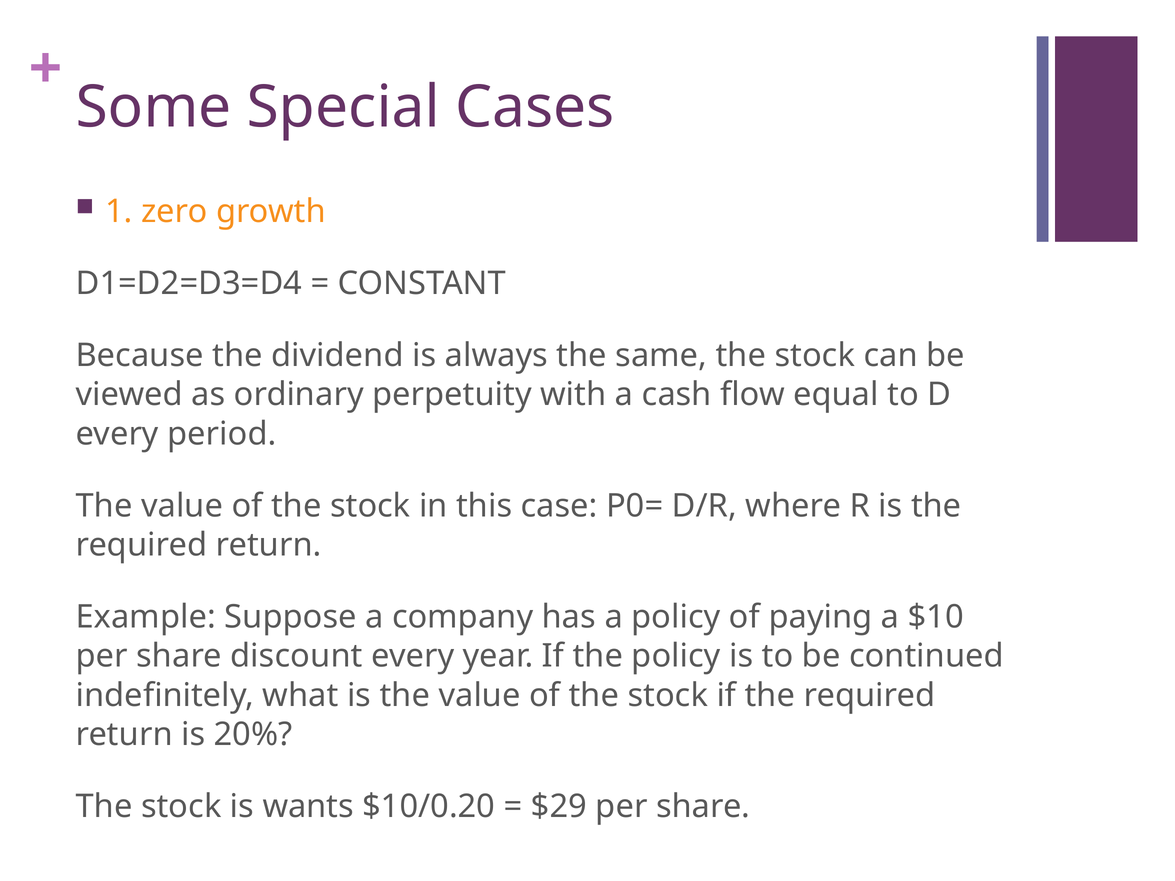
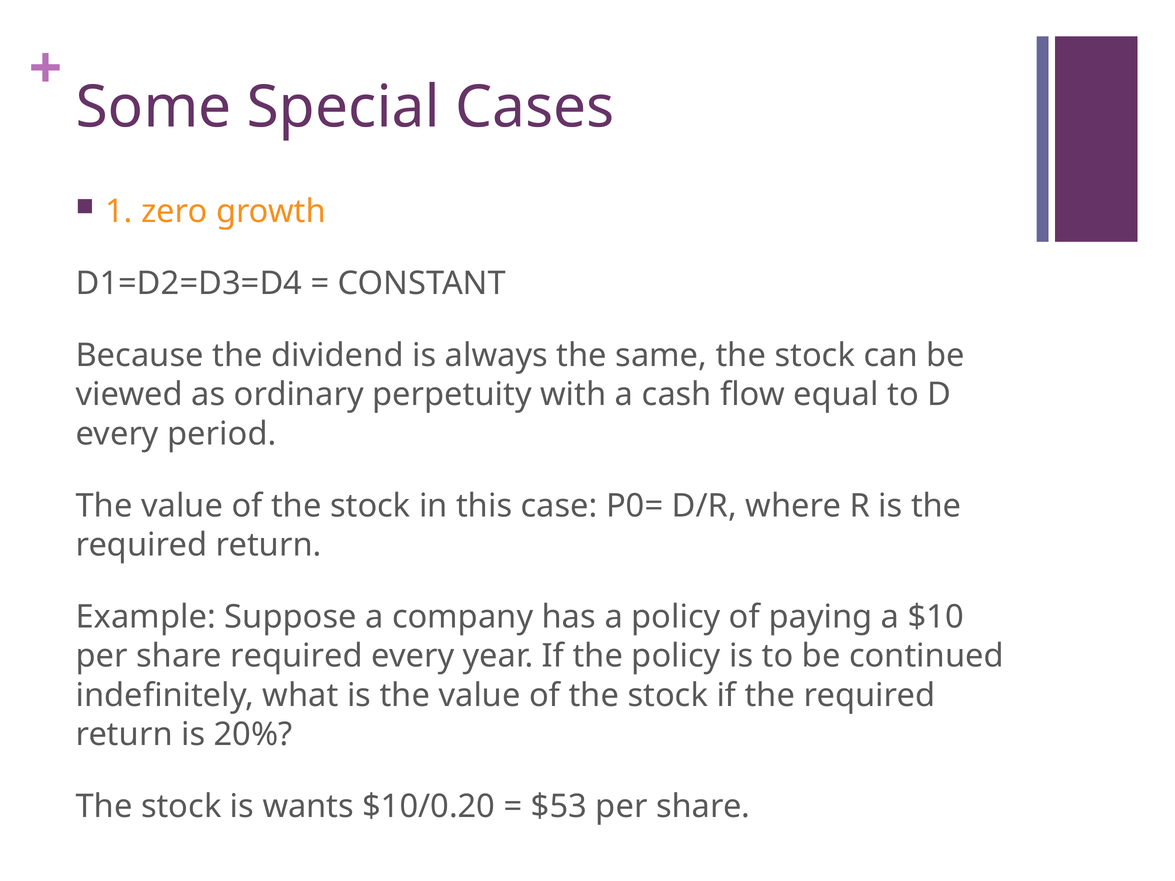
share discount: discount -> required
$29: $29 -> $53
